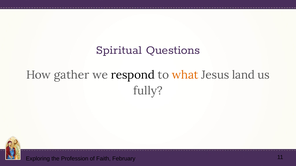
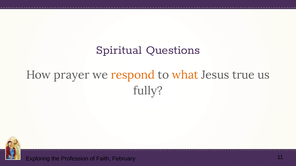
gather: gather -> prayer
respond colour: black -> orange
land: land -> true
